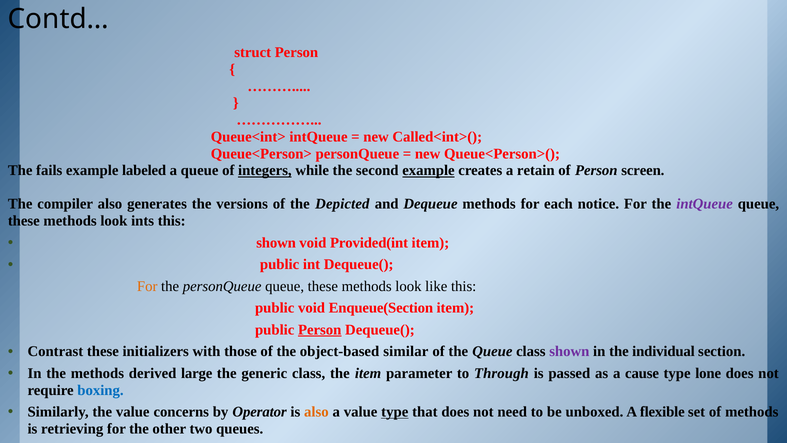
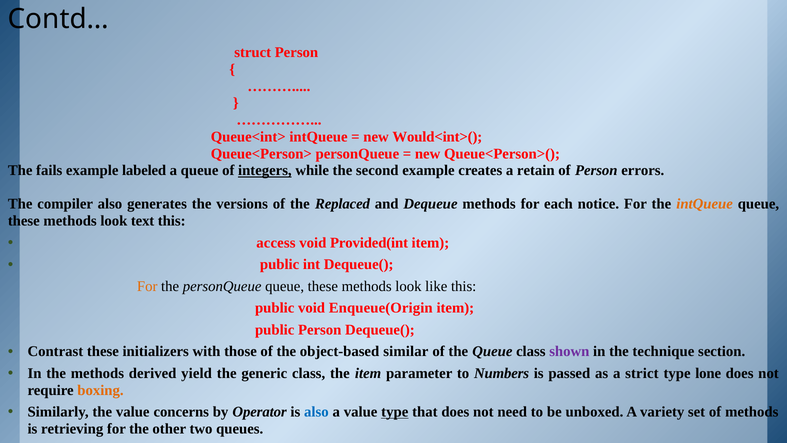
Called<int>(: Called<int>( -> Would<int>(
example at (428, 170) underline: present -> none
screen: screen -> errors
Depicted: Depicted -> Replaced
intQueue at (705, 204) colour: purple -> orange
ints: ints -> text
shown at (276, 243): shown -> access
Enqueue(Section: Enqueue(Section -> Enqueue(Origin
Person at (320, 330) underline: present -> none
individual: individual -> technique
large: large -> yield
Through: Through -> Numbers
cause: cause -> strict
boxing colour: blue -> orange
also at (316, 412) colour: orange -> blue
flexible: flexible -> variety
